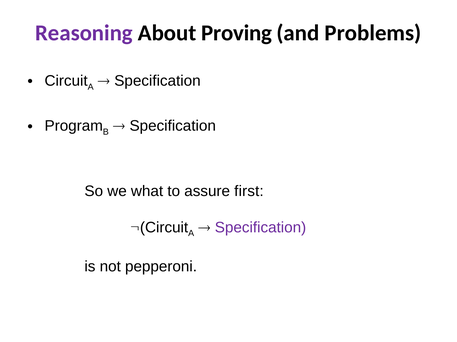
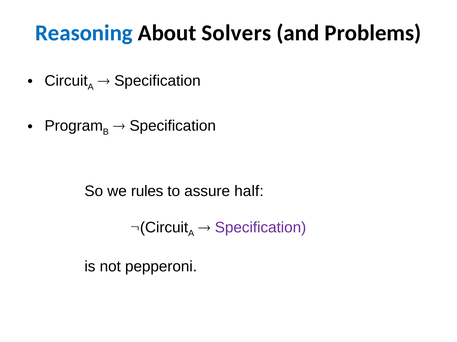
Reasoning colour: purple -> blue
Proving: Proving -> Solvers
what: what -> rules
first: first -> half
